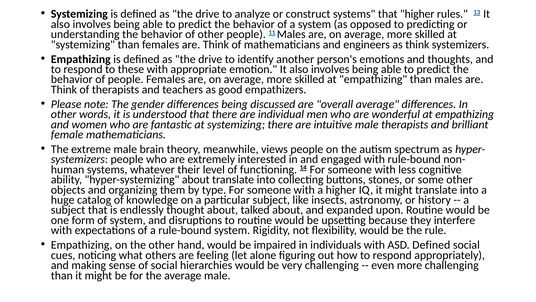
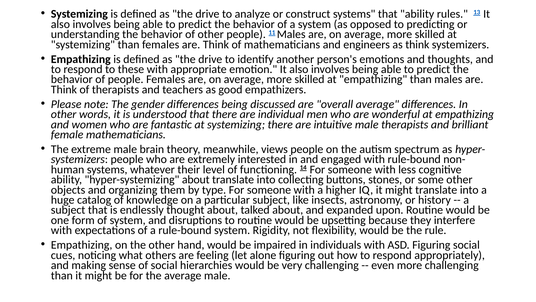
that higher: higher -> ability
ASD Defined: Defined -> Figuring
